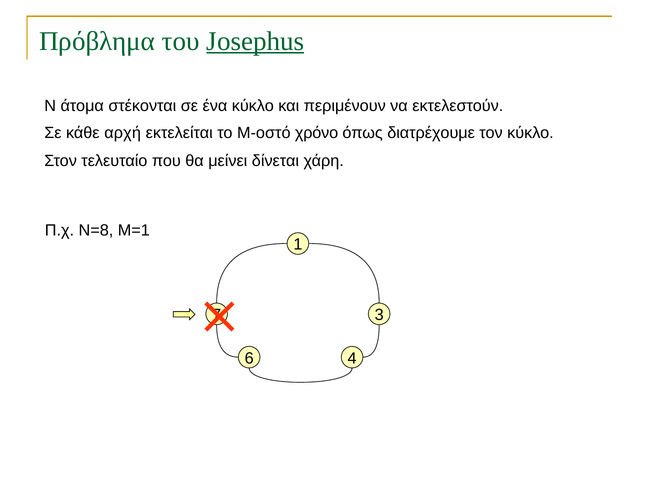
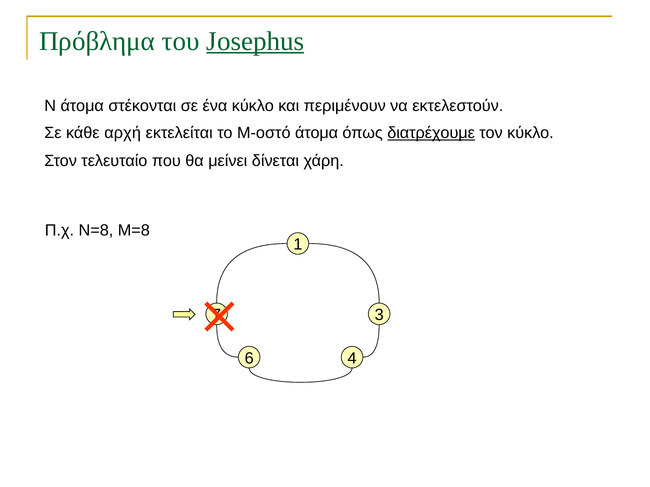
Μ-οστό χρόνο: χρόνο -> άτομα
διατρέχουμε underline: none -> present
Μ=1: Μ=1 -> Μ=8
